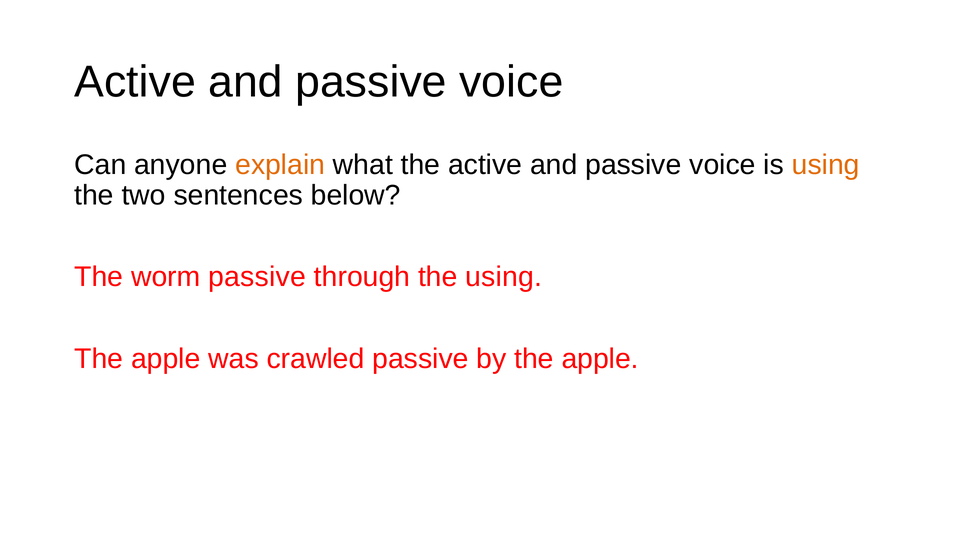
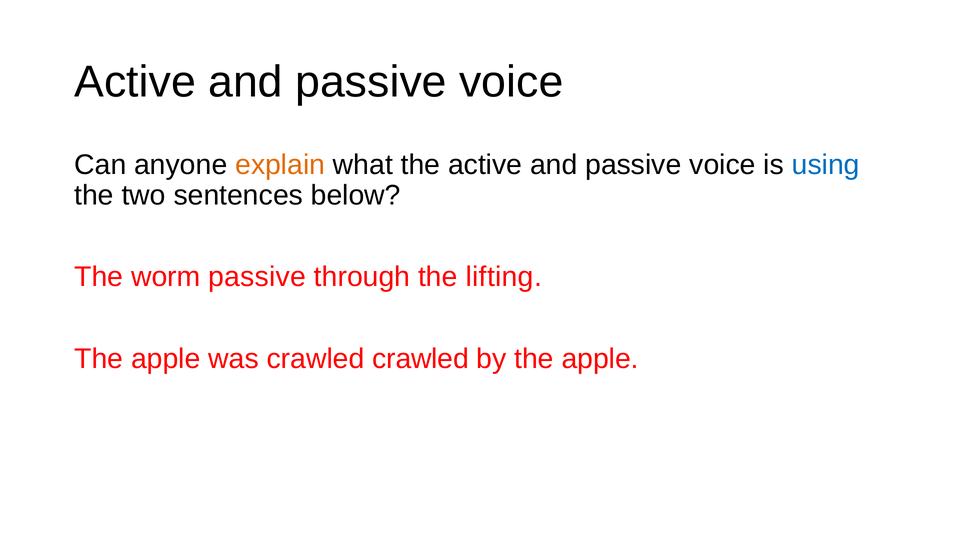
using at (826, 165) colour: orange -> blue
the using: using -> lifting
crawled passive: passive -> crawled
